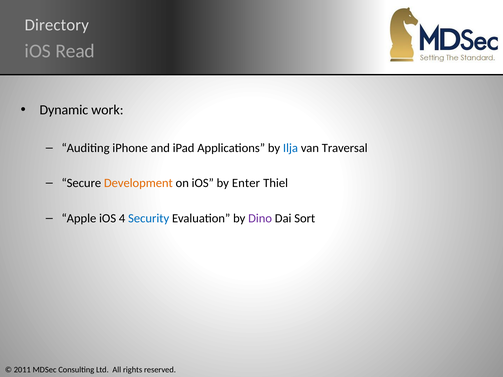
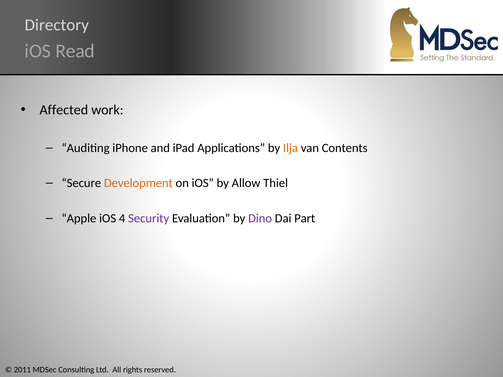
Dynamic: Dynamic -> Affected
Ilja colour: blue -> orange
Traversal: Traversal -> Contents
Enter: Enter -> Allow
Security colour: blue -> purple
Sort: Sort -> Part
